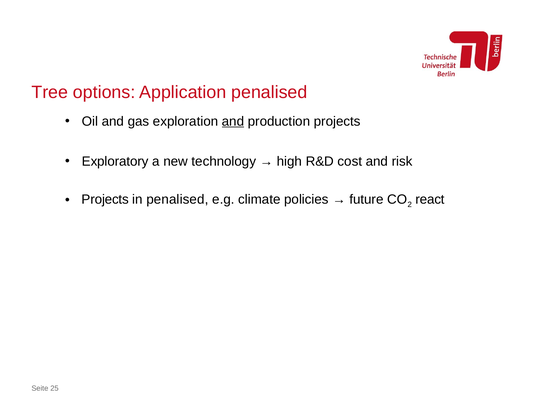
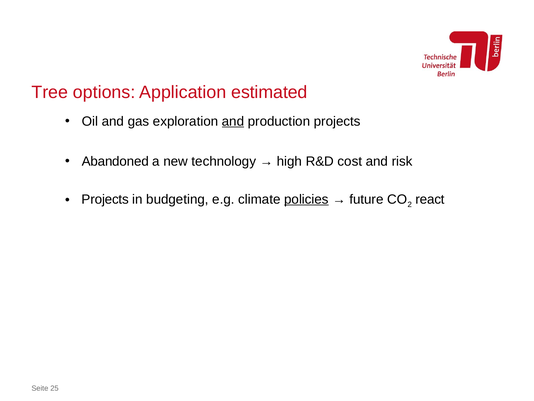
Application penalised: penalised -> estimated
Exploratory: Exploratory -> Abandoned
in penalised: penalised -> budgeting
policies underline: none -> present
